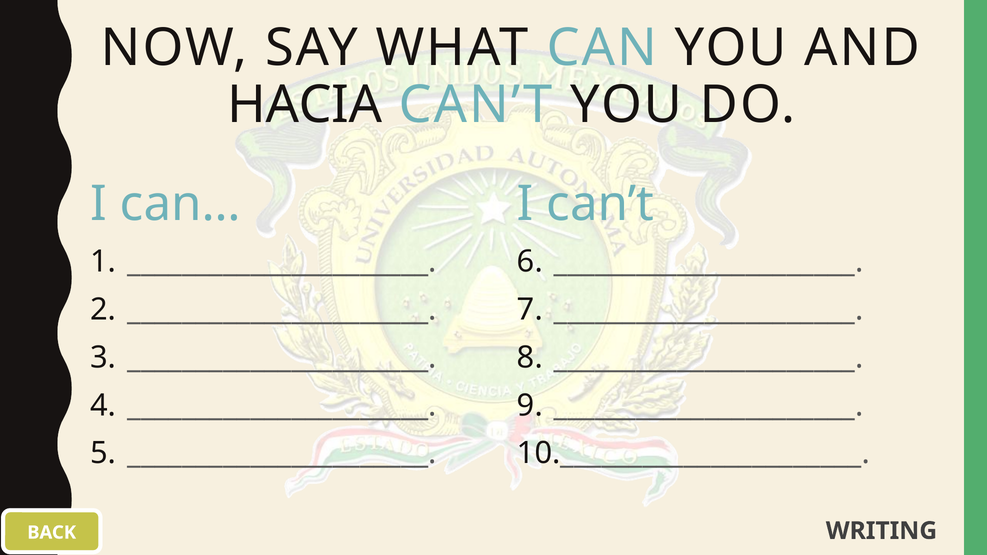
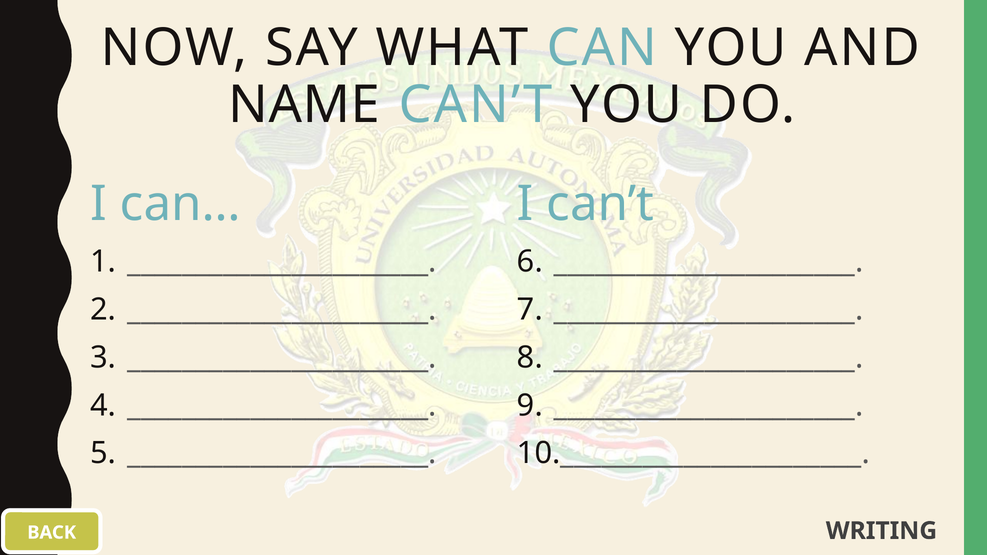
HACIA: HACIA -> NAME
